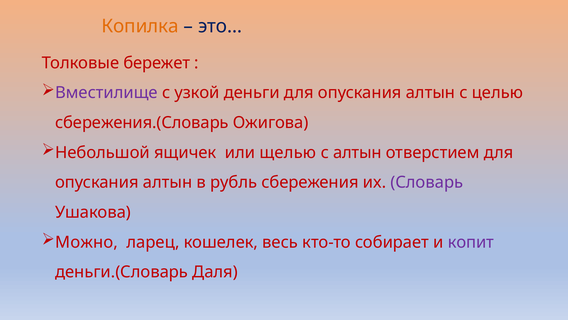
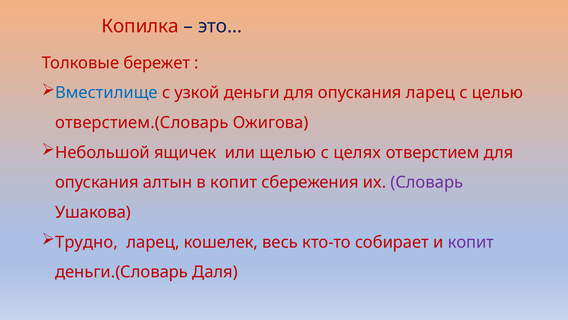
Копилка colour: orange -> red
Вместилище colour: purple -> blue
алтын at (430, 93): алтын -> ларец
сбережения.(Словарь: сбережения.(Словарь -> отверстием.(Словарь
с алтын: алтын -> целях
в рубль: рубль -> копит
Можно: Можно -> Трудно
